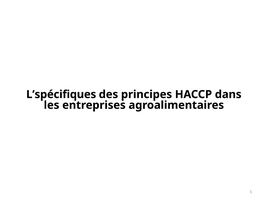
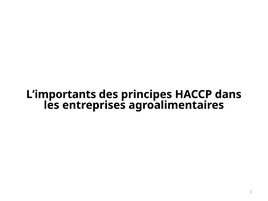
L’spécifiques: L’spécifiques -> L’importants
